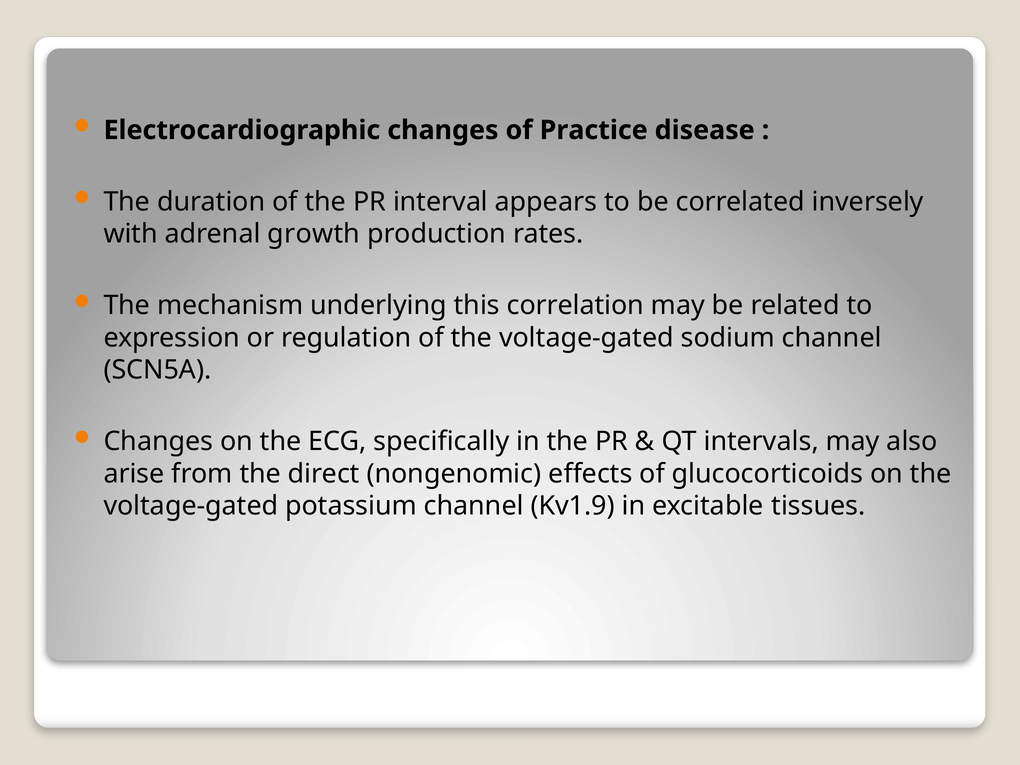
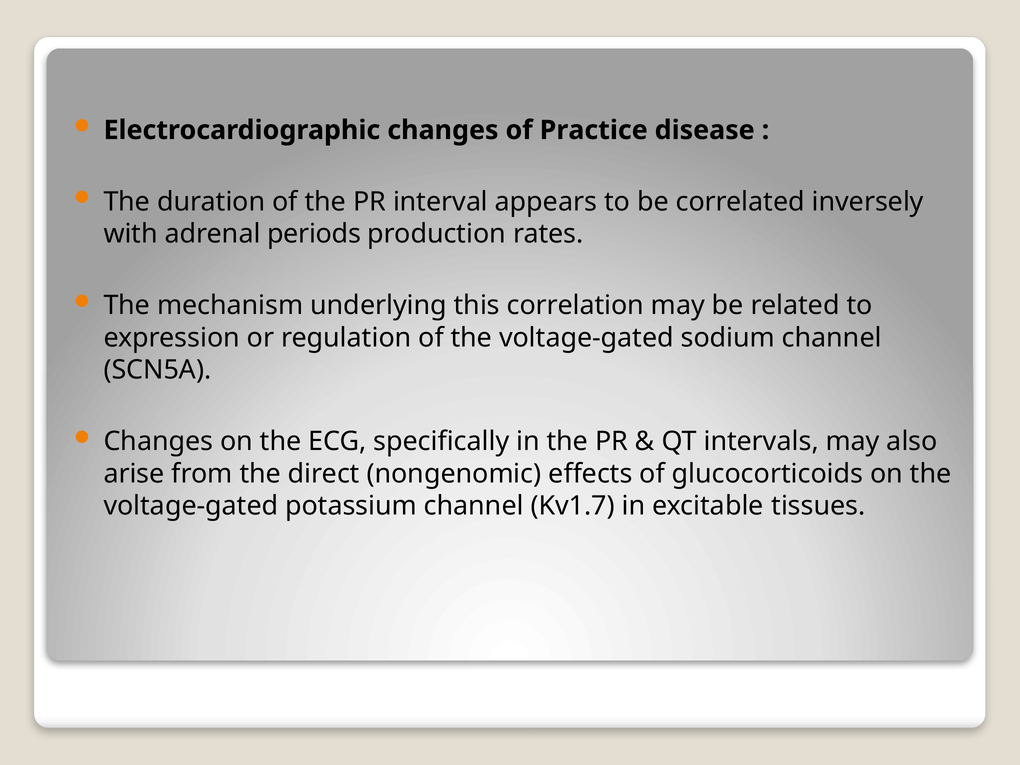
growth: growth -> periods
Kv1.9: Kv1.9 -> Kv1.7
